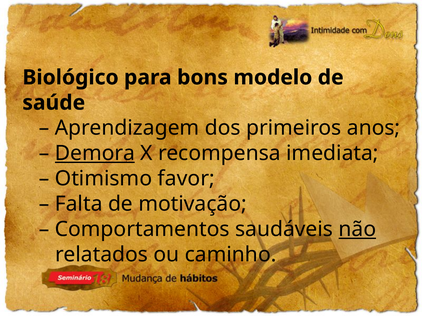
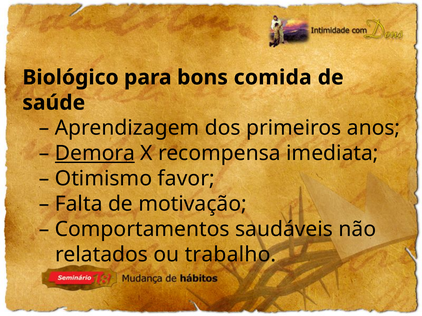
modelo: modelo -> comida
não underline: present -> none
caminho: caminho -> trabalho
